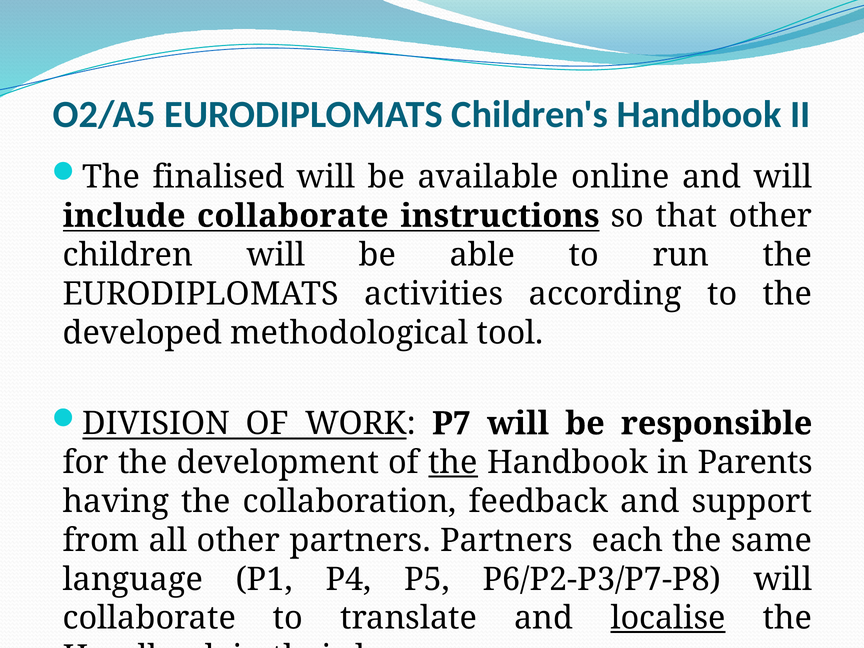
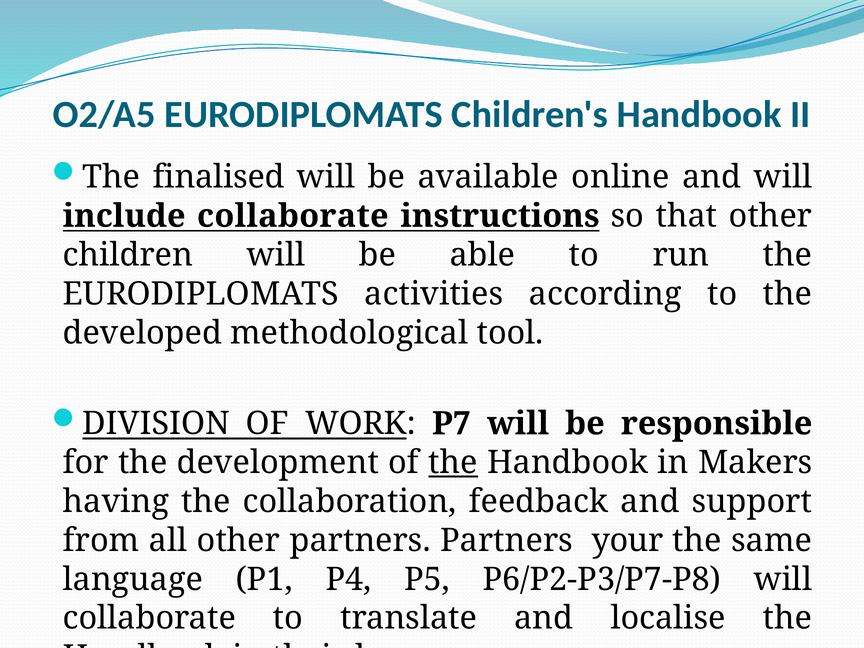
Parents: Parents -> Makers
each: each -> your
localise underline: present -> none
